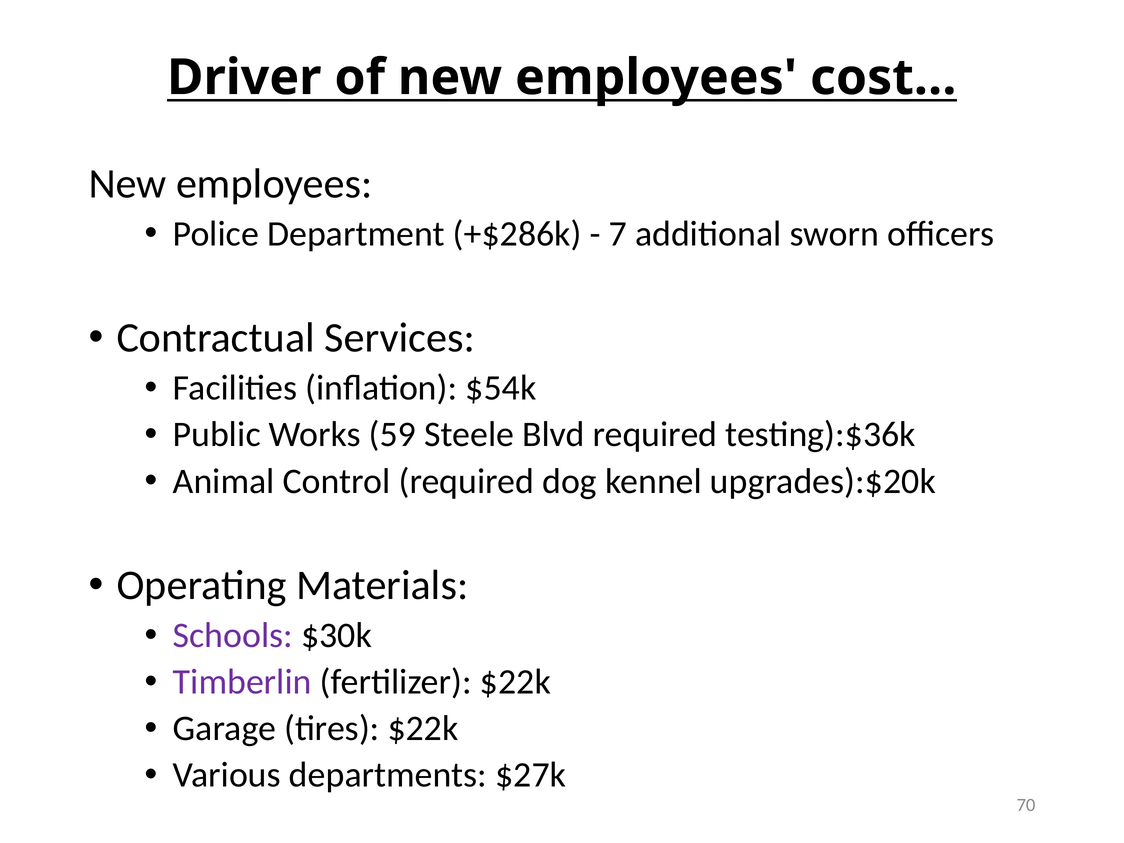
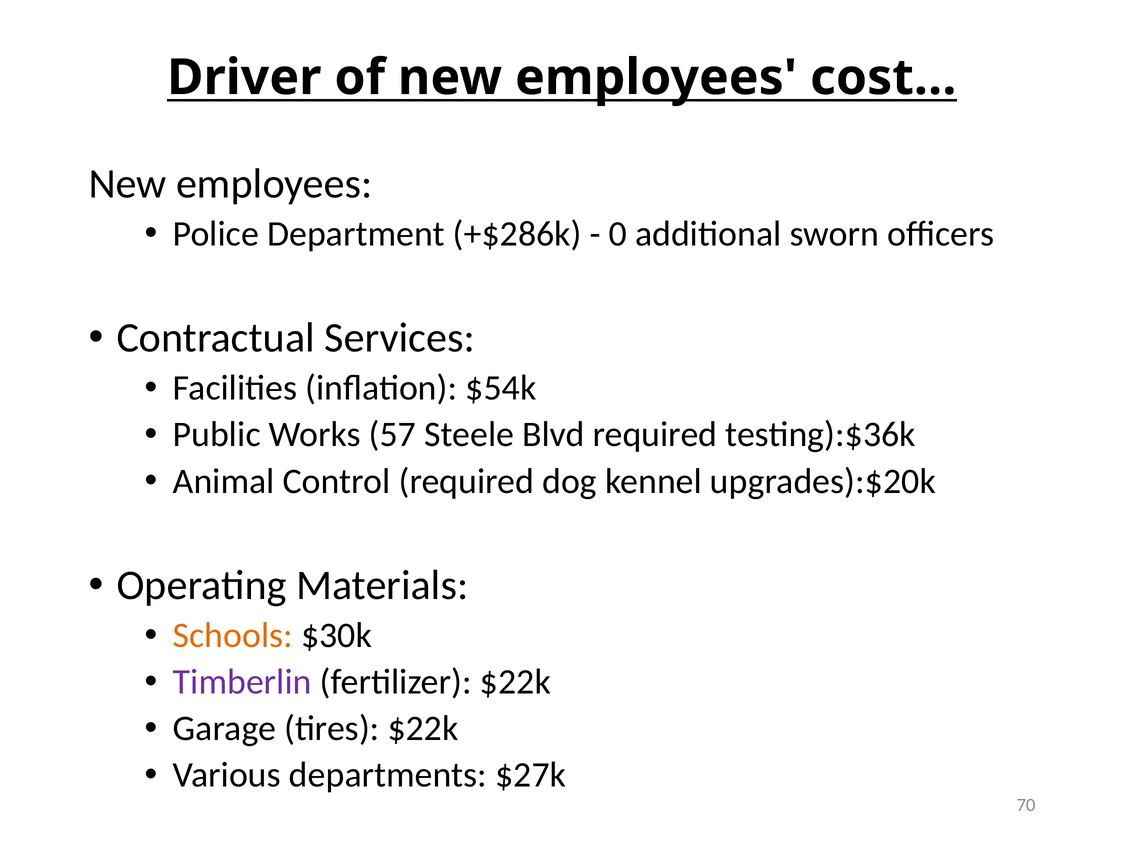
7: 7 -> 0
59: 59 -> 57
Schools colour: purple -> orange
